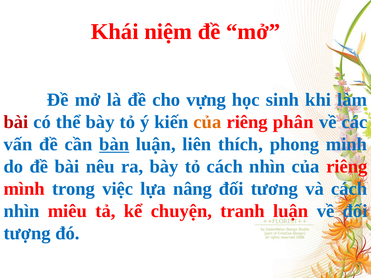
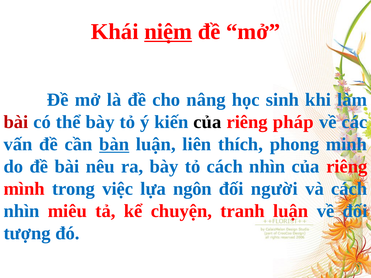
niệm underline: none -> present
vựng: vựng -> nâng
của at (207, 122) colour: orange -> black
phân: phân -> pháp
nâng: nâng -> ngôn
tương: tương -> người
